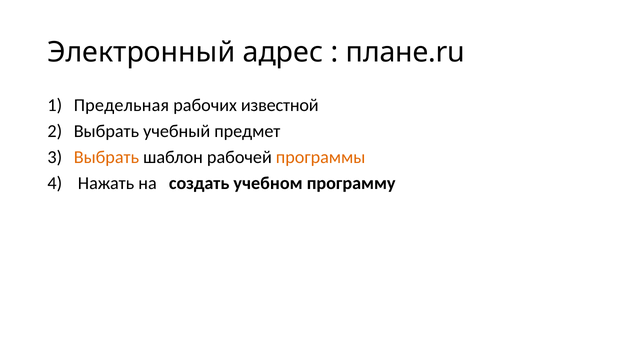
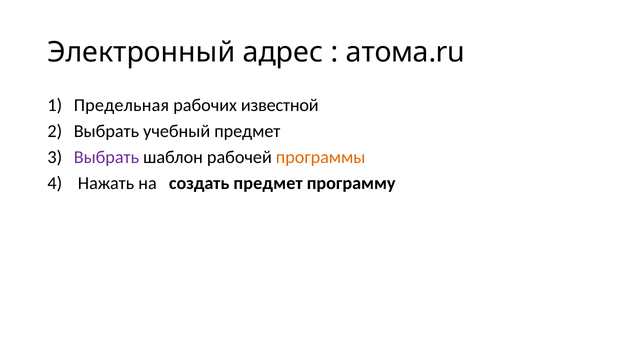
плане.ru: плане.ru -> атома.ru
Выбрать at (106, 158) colour: orange -> purple
создать учебном: учебном -> предмет
